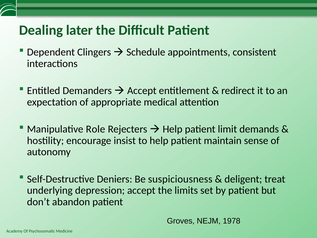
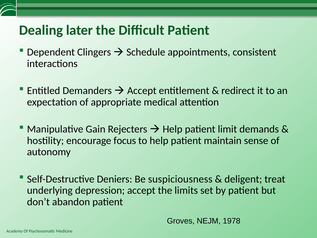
Role: Role -> Gain
insist: insist -> focus
